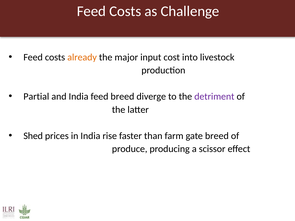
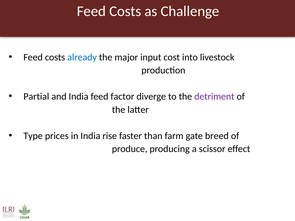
already colour: orange -> blue
feed breed: breed -> factor
Shed: Shed -> Type
